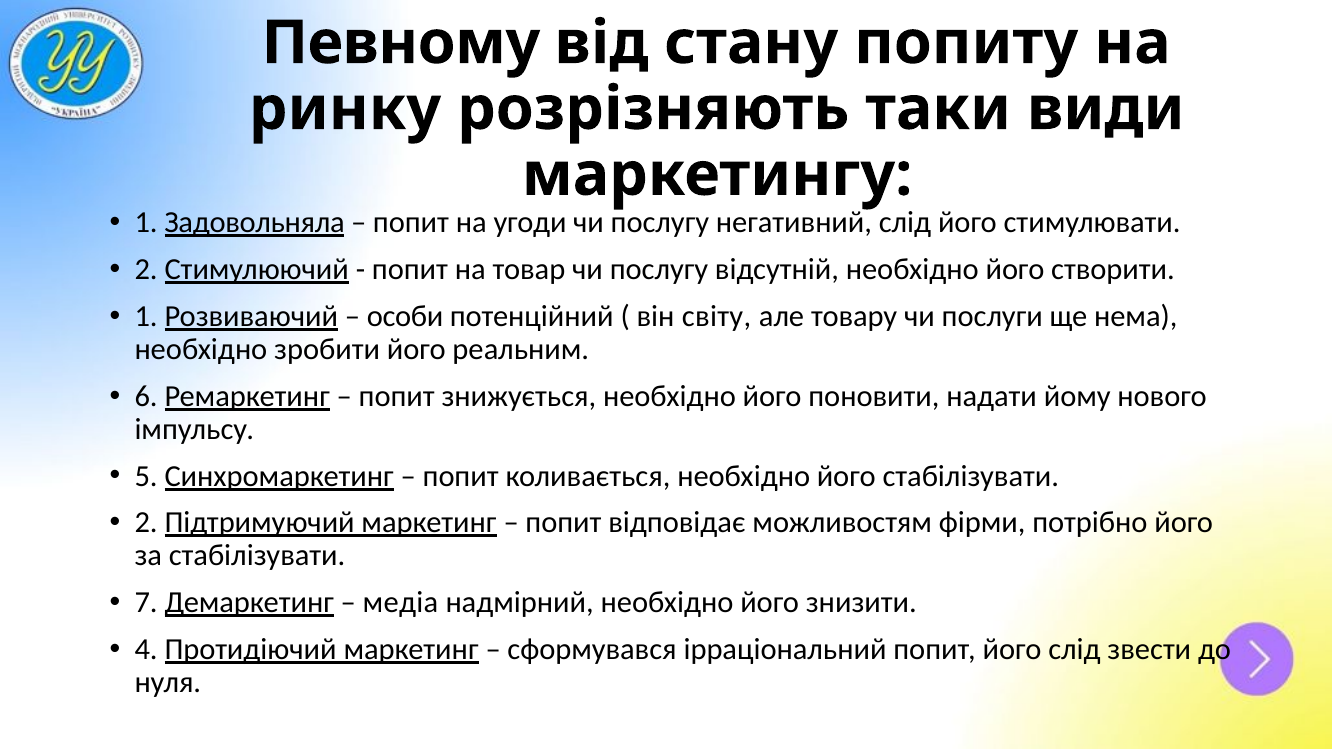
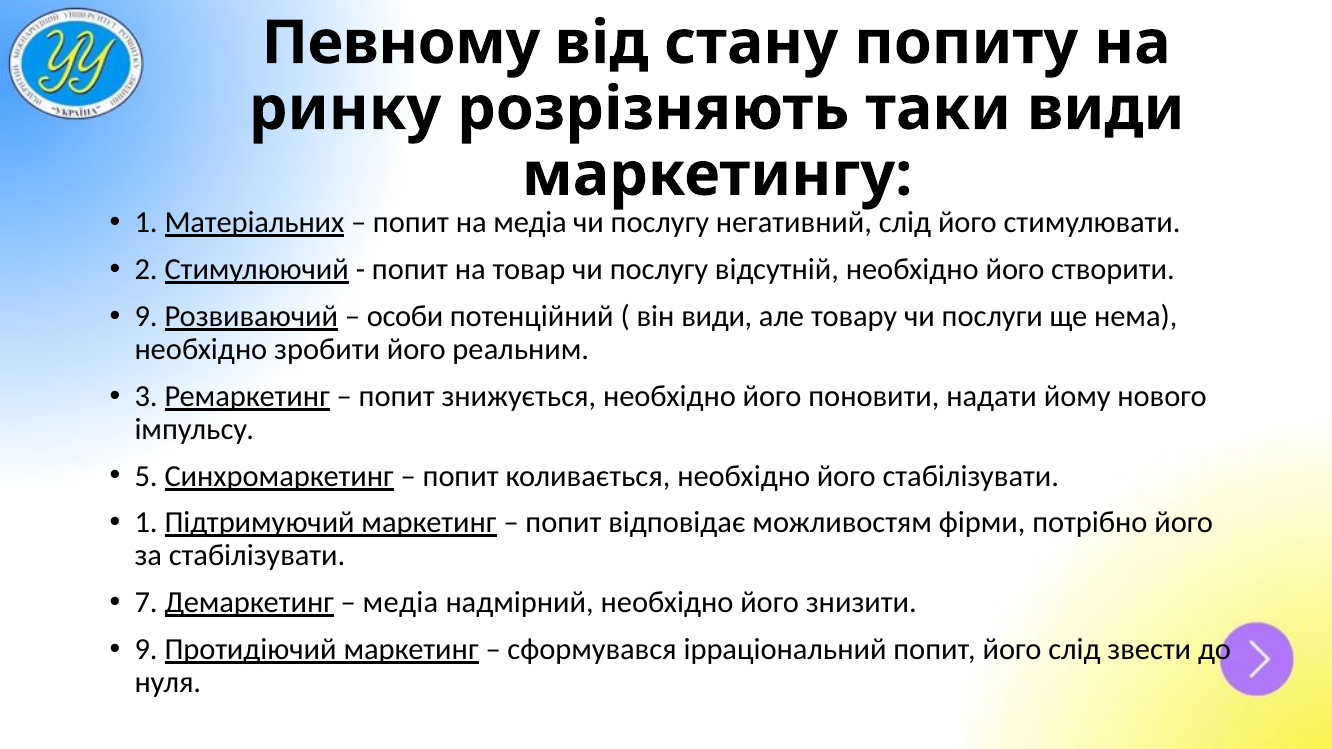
Задовольняла: Задовольняла -> Матеріальних
на угоди: угоди -> медіа
1 at (146, 317): 1 -> 9
він світу: світу -> види
6: 6 -> 3
2 at (146, 523): 2 -> 1
4 at (146, 650): 4 -> 9
